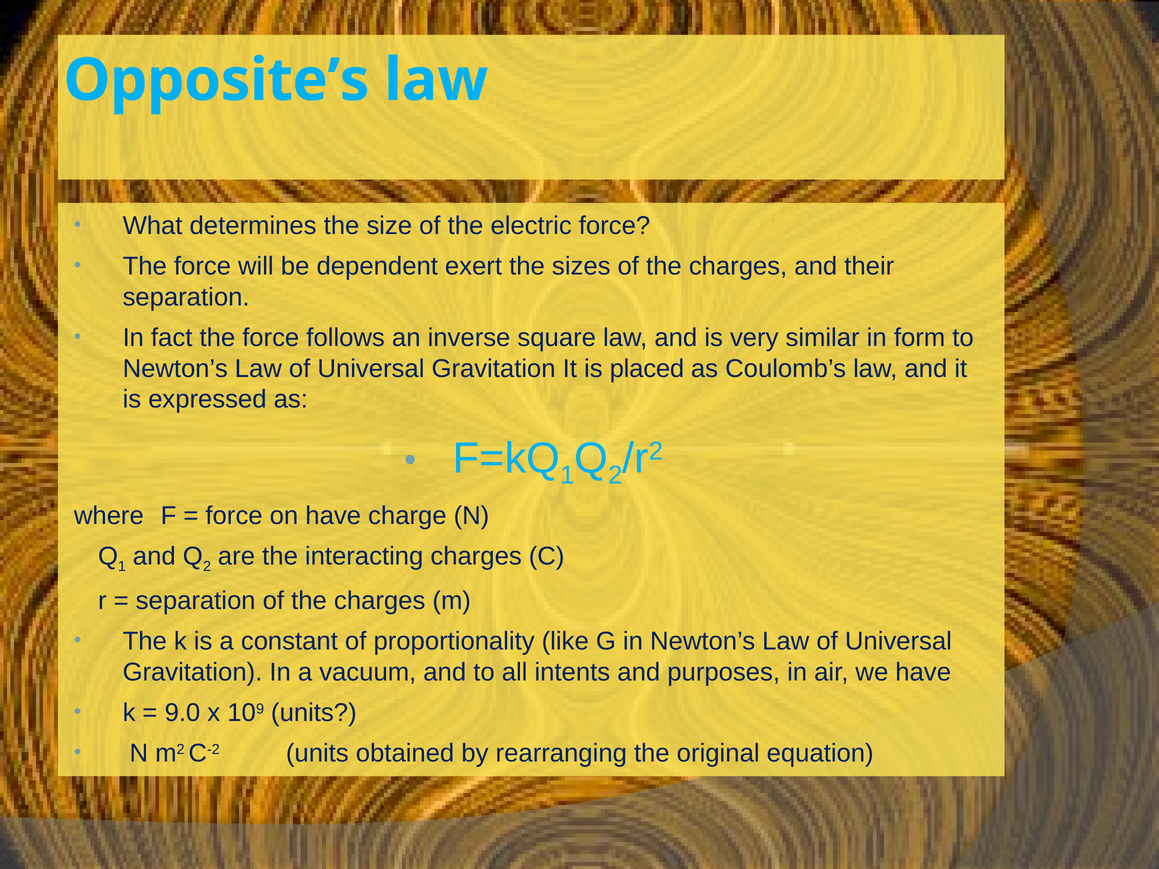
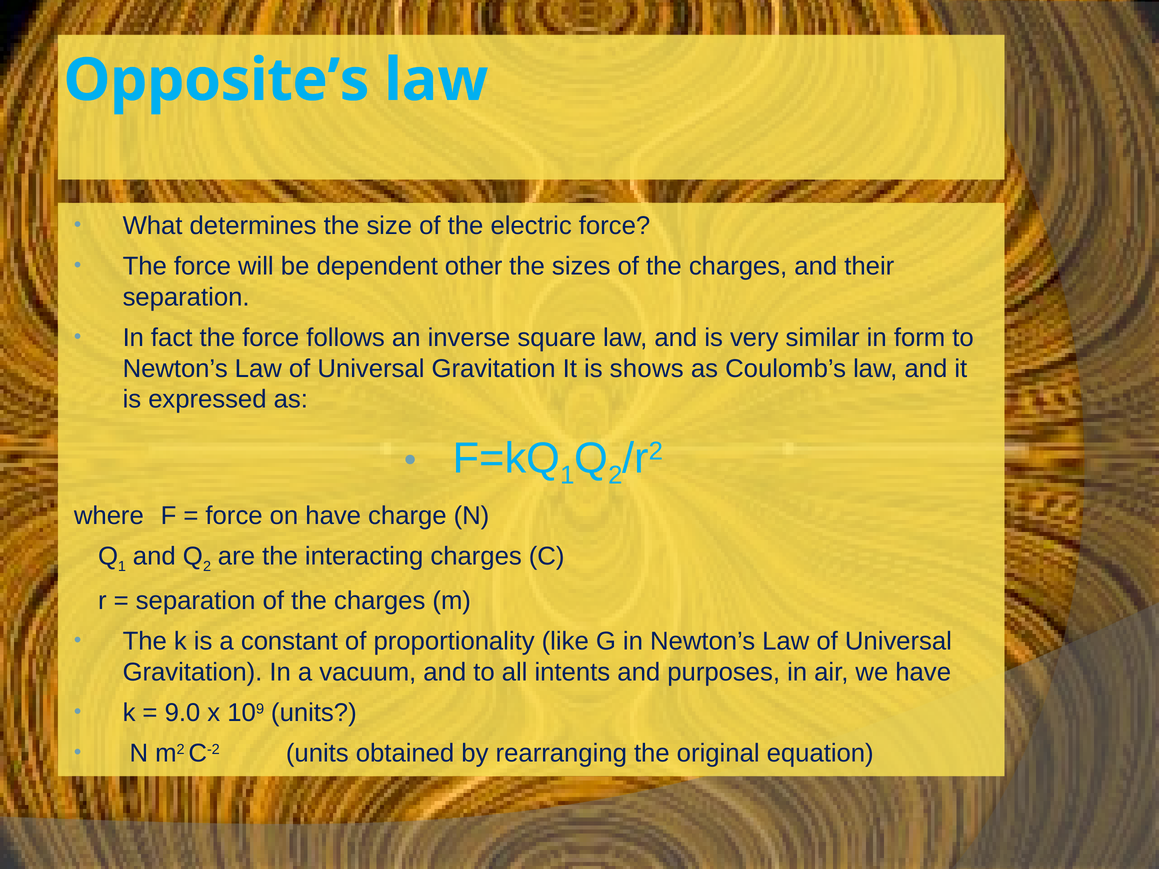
exert: exert -> other
placed: placed -> shows
